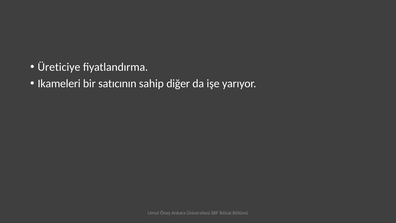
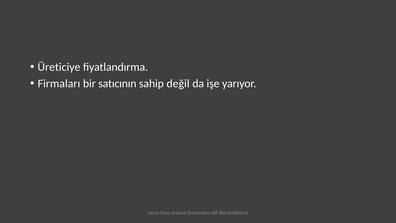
Ikameleri: Ikameleri -> Firmaları
diğer: diğer -> değil
